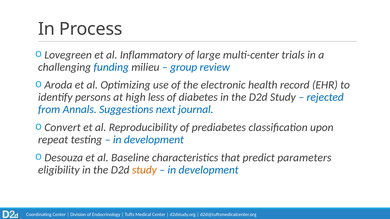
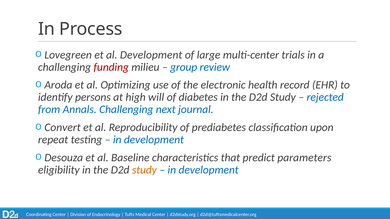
al Inflammatory: Inflammatory -> Development
funding colour: blue -> red
less: less -> will
Annals Suggestions: Suggestions -> Challenging
